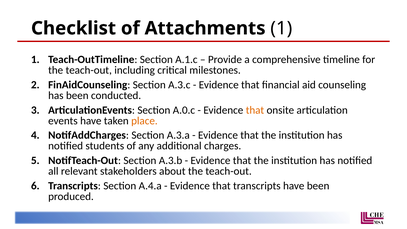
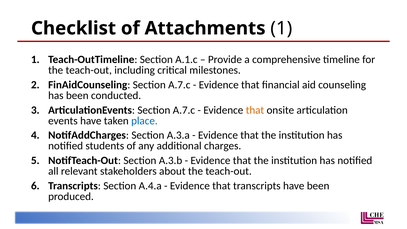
FinAidCounseling Section A.3.c: A.3.c -> A.7.c
ArticulationEvents Section A.0.c: A.0.c -> A.7.c
place colour: orange -> blue
